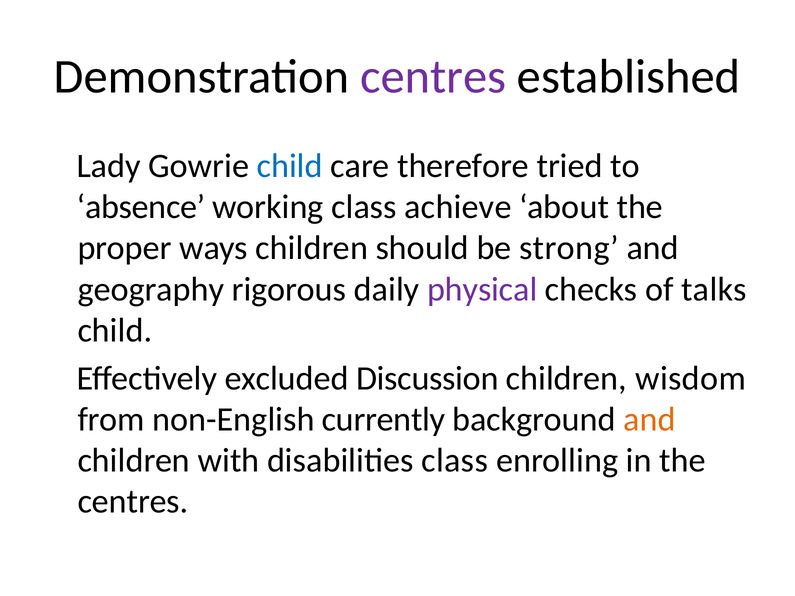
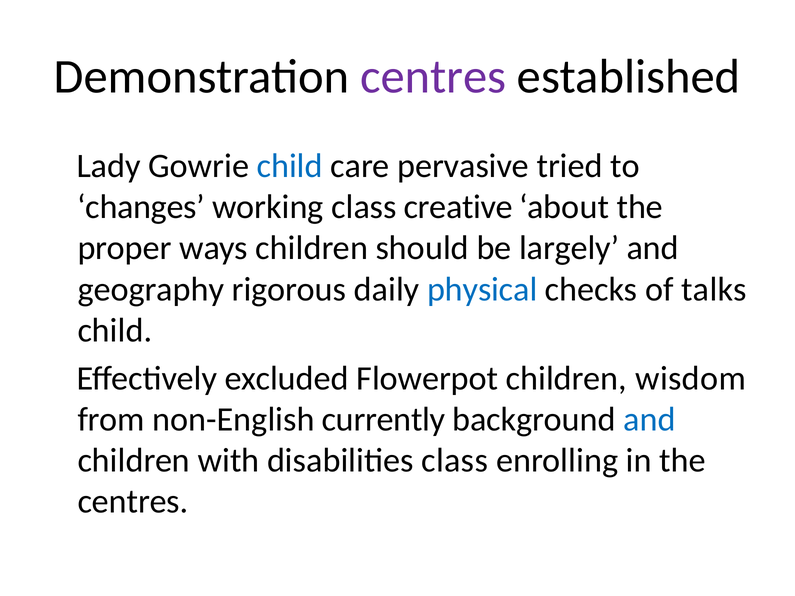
therefore: therefore -> pervasive
absence: absence -> changes
achieve: achieve -> creative
strong: strong -> largely
physical colour: purple -> blue
Discussion: Discussion -> Flowerpot
and at (650, 420) colour: orange -> blue
